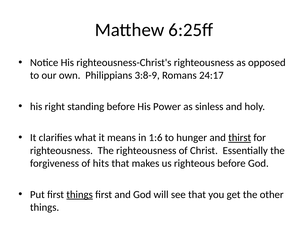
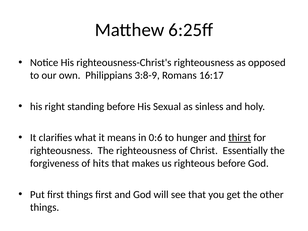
24:17: 24:17 -> 16:17
Power: Power -> Sexual
1:6: 1:6 -> 0:6
things at (80, 195) underline: present -> none
